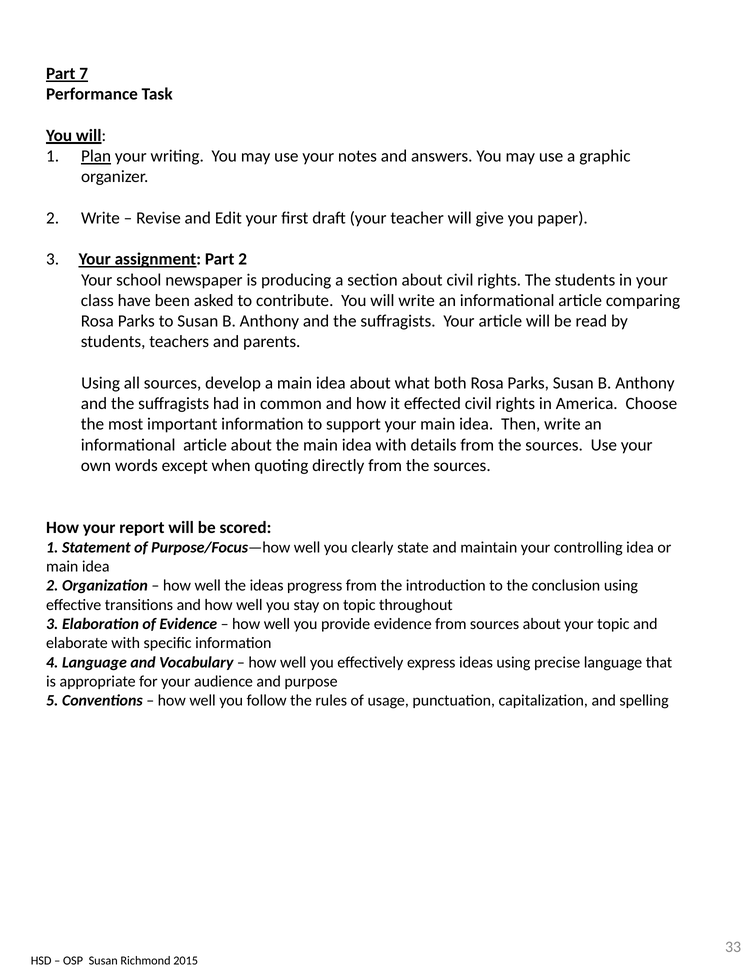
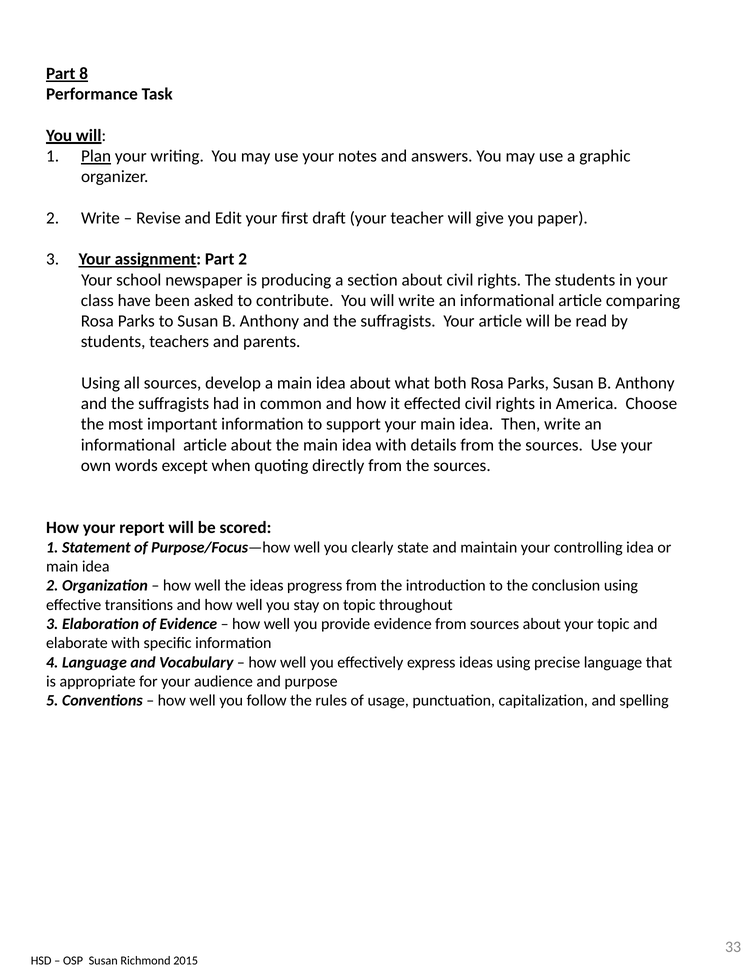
7: 7 -> 8
